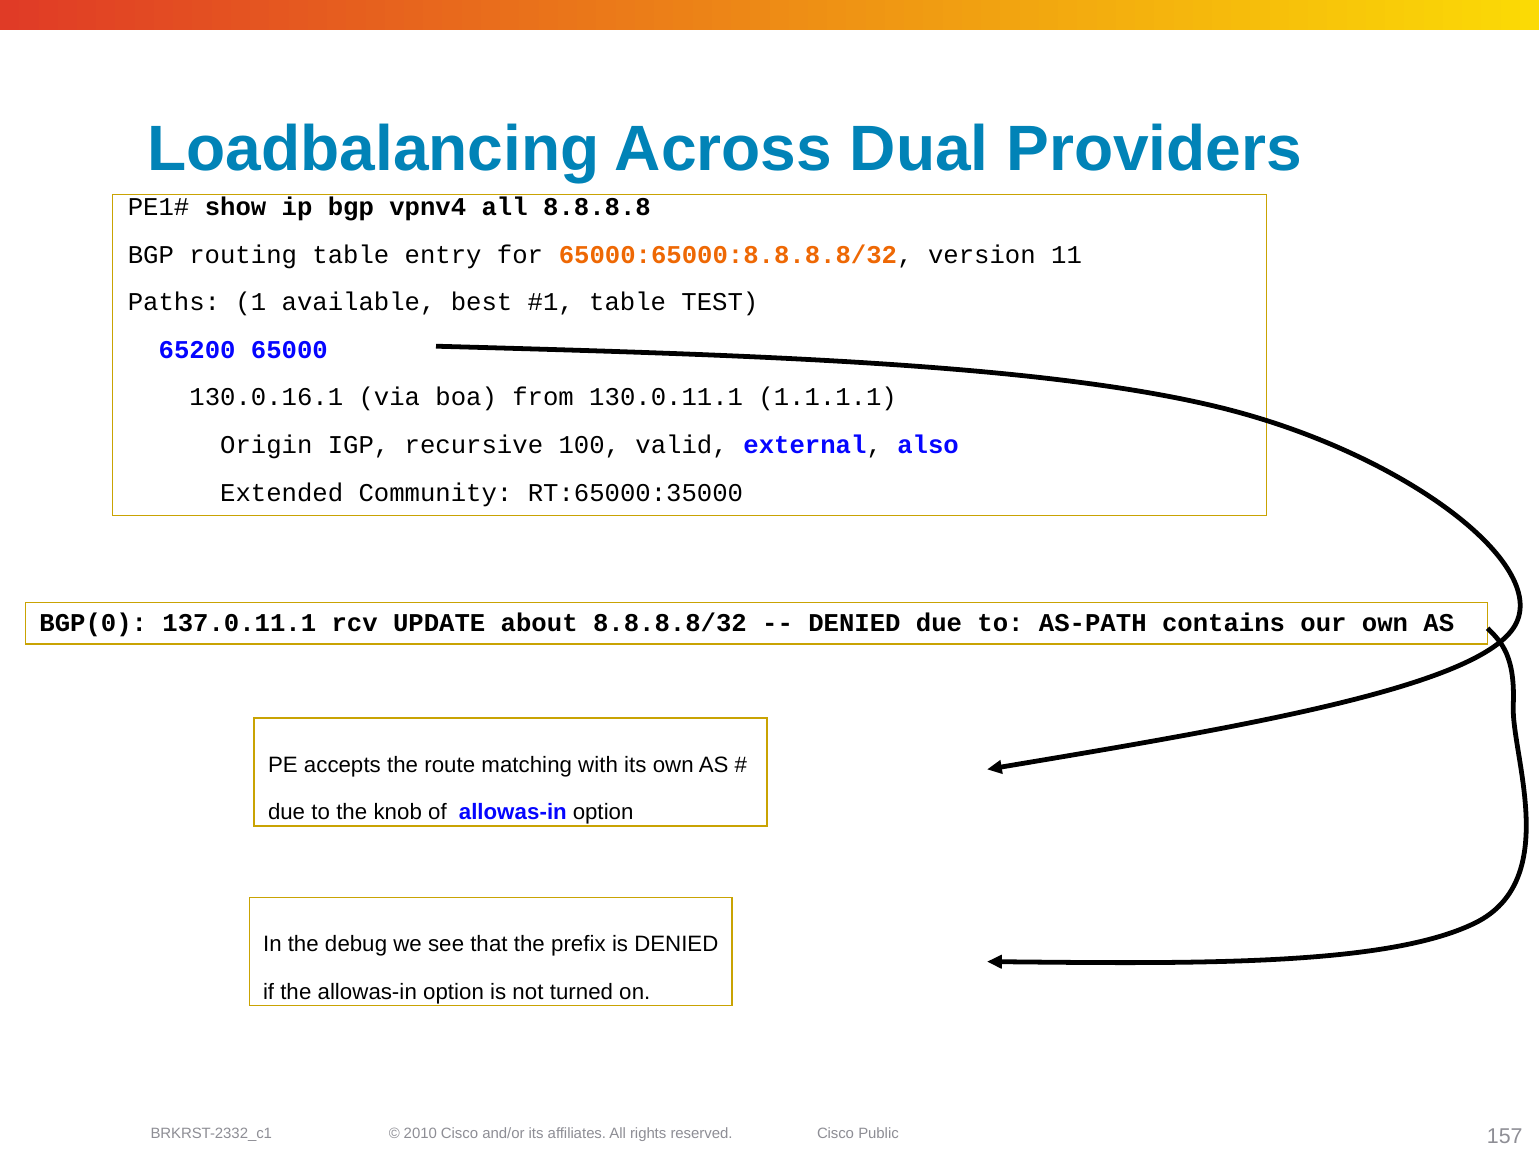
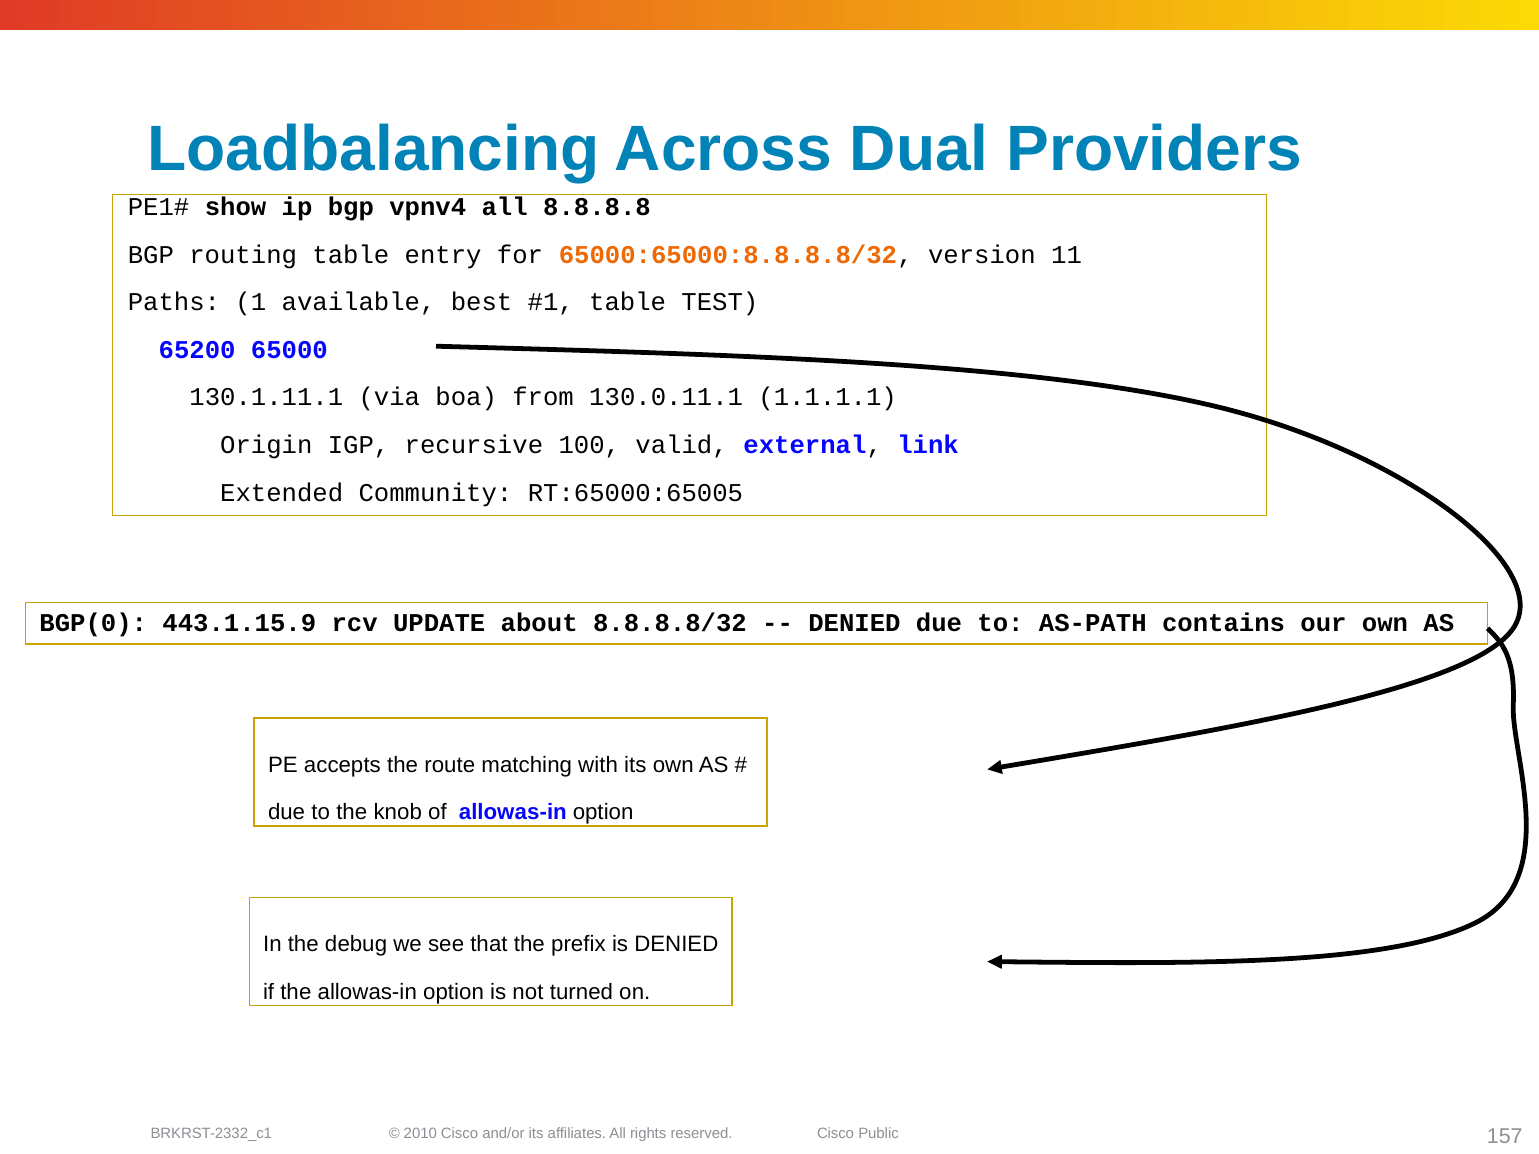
130.0.16.1: 130.0.16.1 -> 130.1.11.1
also: also -> link
RT:65000:35000: RT:65000:35000 -> RT:65000:65005
137.0.11.1: 137.0.11.1 -> 443.1.15.9
